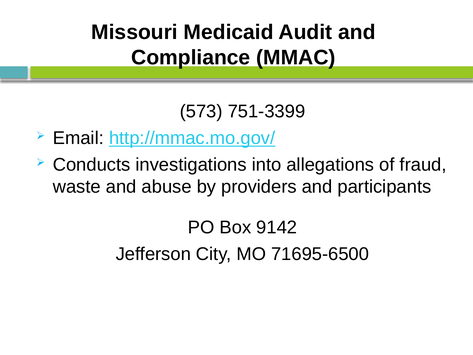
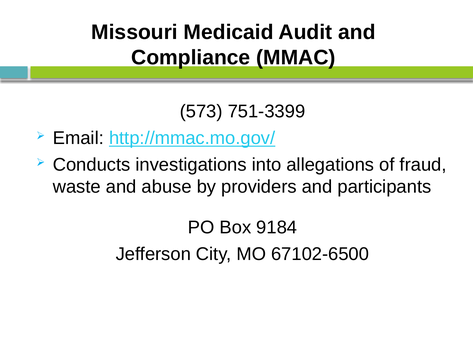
9142: 9142 -> 9184
71695-6500: 71695-6500 -> 67102-6500
